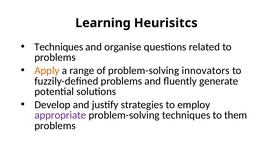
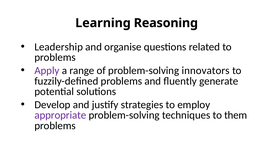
Heurisitcs: Heurisitcs -> Reasoning
Techniques at (59, 47): Techniques -> Leadership
Apply colour: orange -> purple
